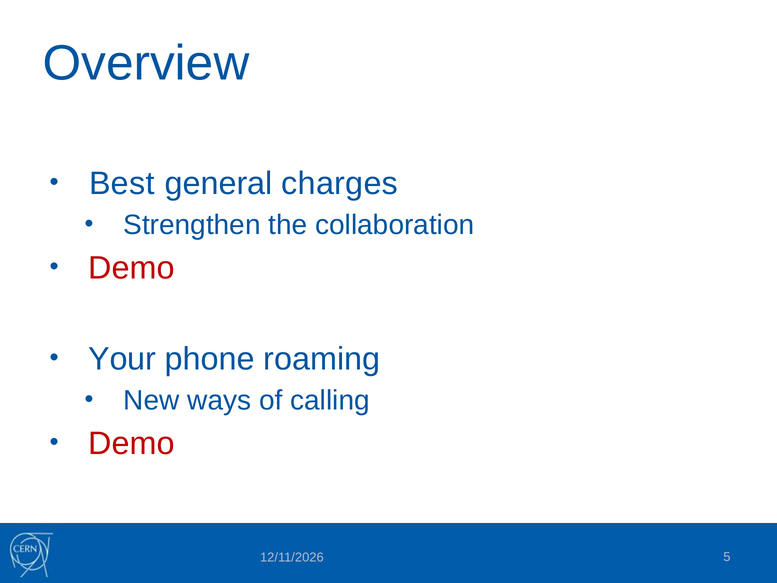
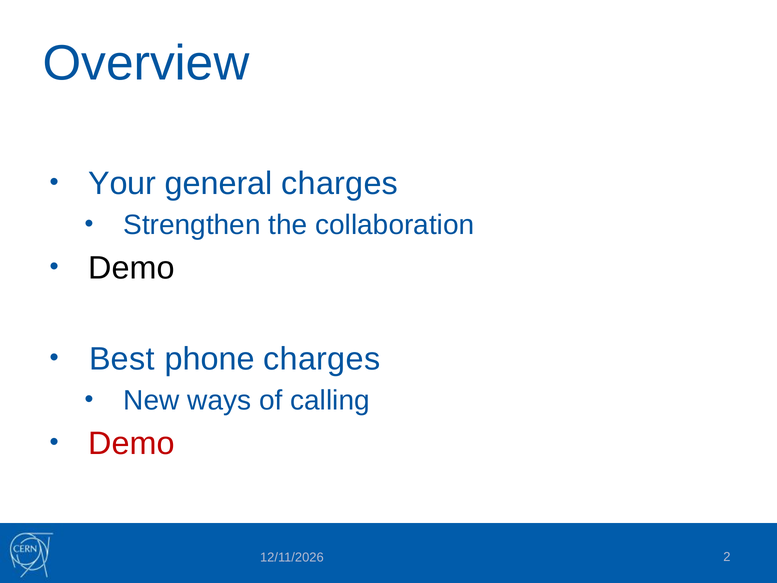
Best: Best -> Your
Demo at (132, 268) colour: red -> black
Your: Your -> Best
phone roaming: roaming -> charges
5: 5 -> 2
